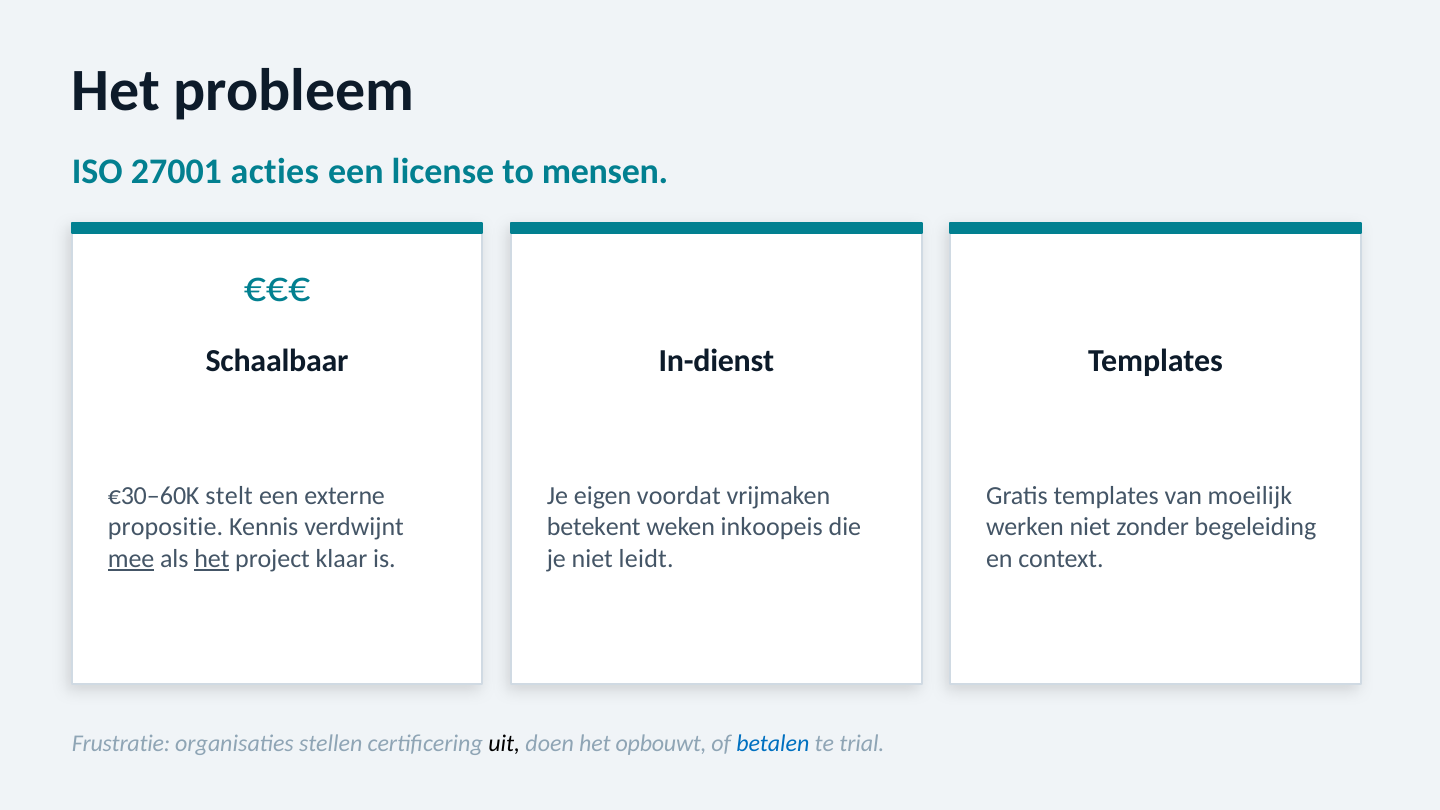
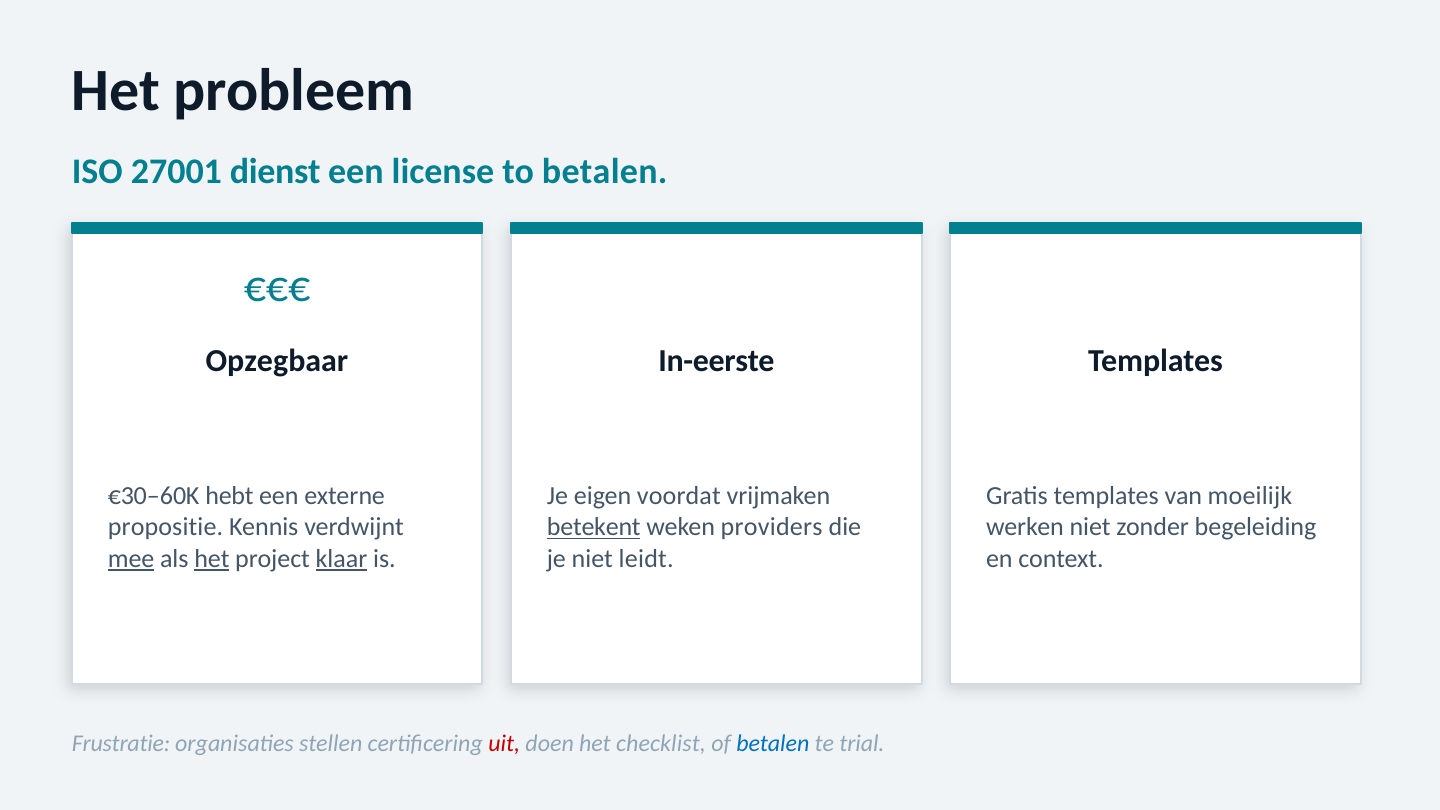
acties: acties -> dienst
to mensen: mensen -> betalen
Schaalbaar: Schaalbaar -> Opzegbaar
In-dienst: In-dienst -> In-eerste
stelt: stelt -> hebt
betekent underline: none -> present
inkoopeis: inkoopeis -> providers
klaar underline: none -> present
uit colour: black -> red
opbouwt: opbouwt -> checklist
